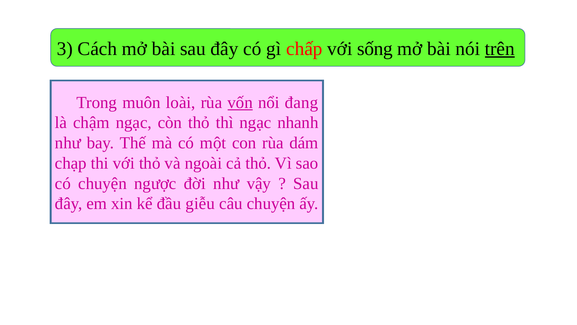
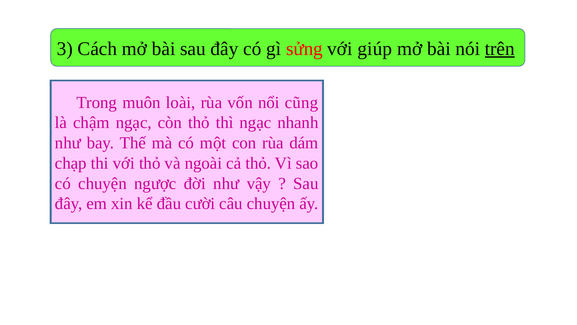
chấp: chấp -> sửng
sống: sống -> giúp
vốn underline: present -> none
đang: đang -> cũng
giễu: giễu -> cười
